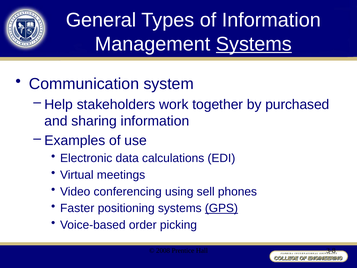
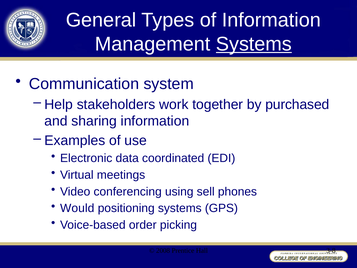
calculations: calculations -> coordinated
Faster: Faster -> Would
GPS underline: present -> none
